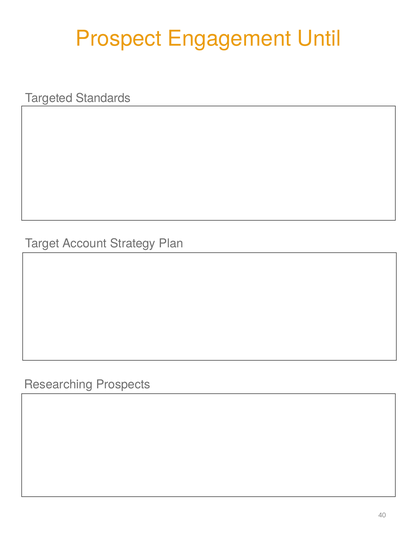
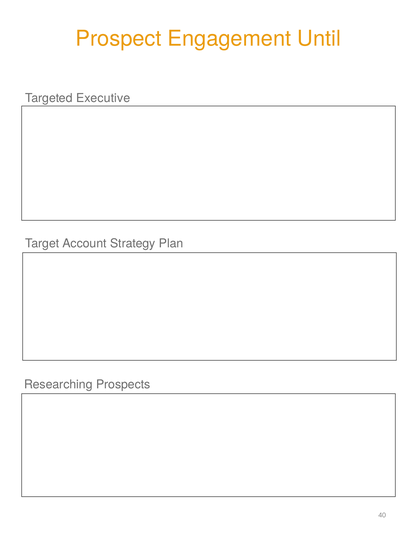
Standards: Standards -> Executive
